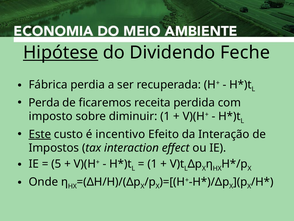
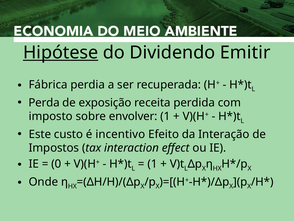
Feche: Feche -> Emitir
ficaremos: ficaremos -> exposição
diminuir: diminuir -> envolver
Este underline: present -> none
5: 5 -> 0
